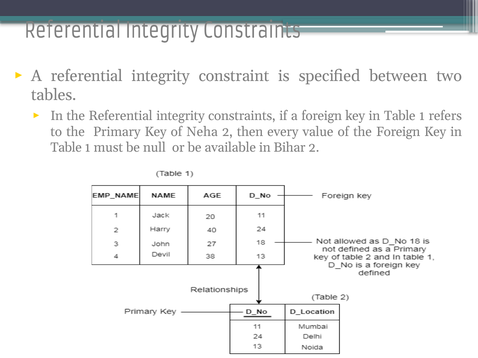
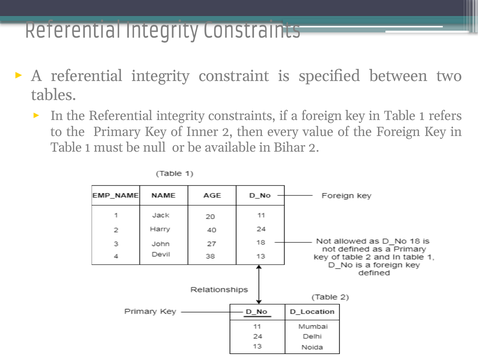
Neha: Neha -> Inner
